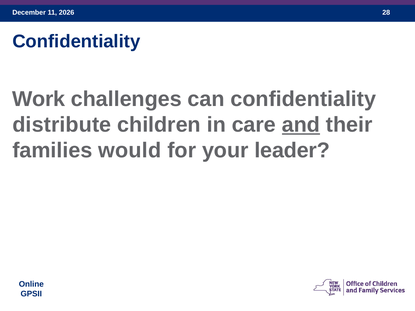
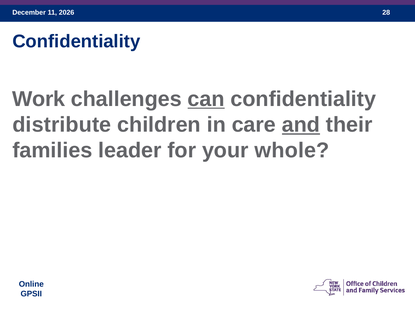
can underline: none -> present
would: would -> leader
leader: leader -> whole
